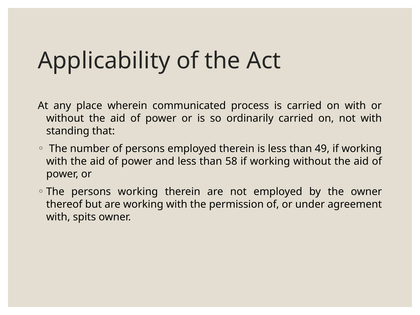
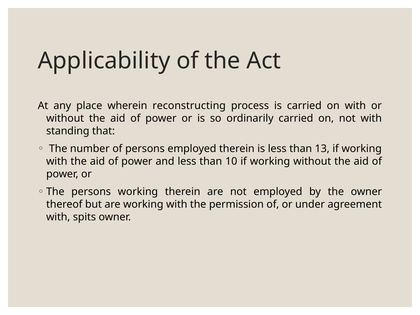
communicated: communicated -> reconstructing
49: 49 -> 13
58: 58 -> 10
